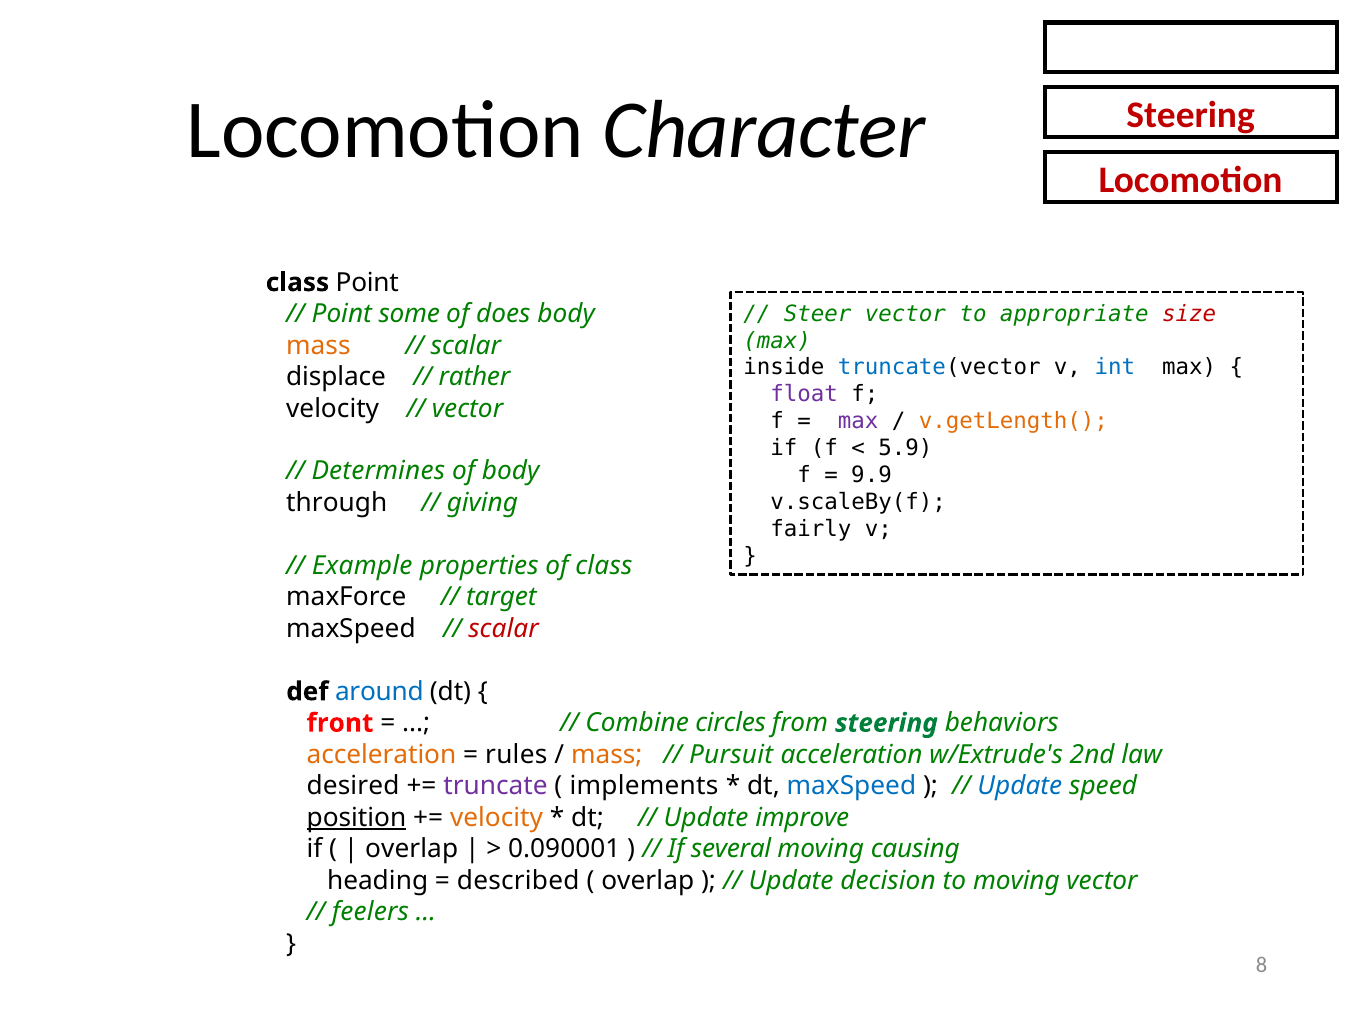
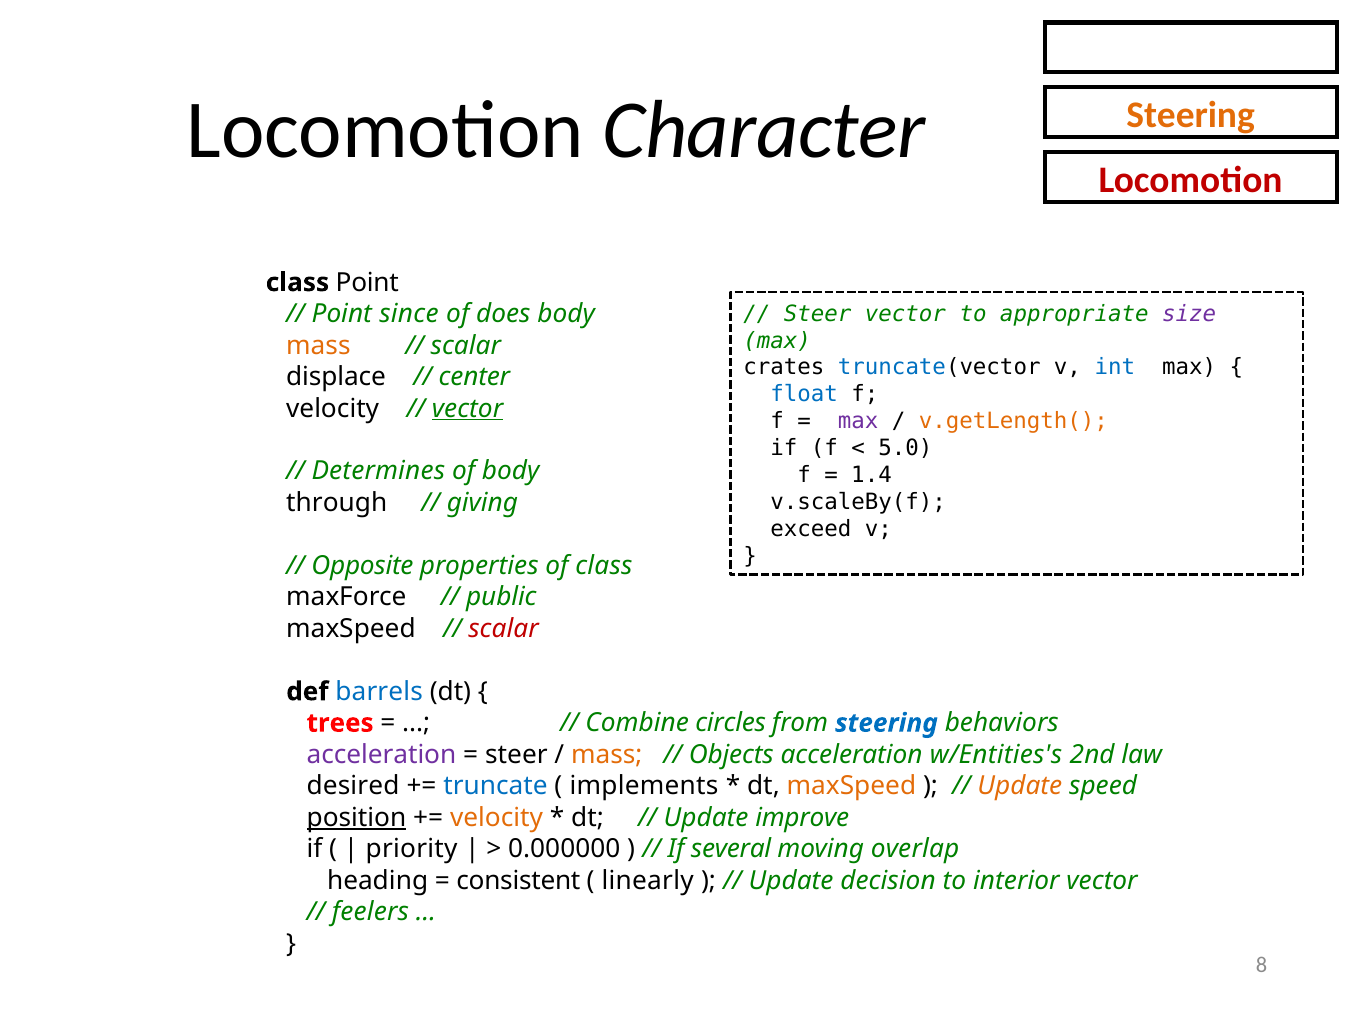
Steering at (1191, 115) colour: red -> orange
size colour: red -> purple
some: some -> since
inside: inside -> crates
rather: rather -> center
float colour: purple -> blue
vector at (468, 408) underline: none -> present
5.9: 5.9 -> 5.0
9.9: 9.9 -> 1.4
fairly: fairly -> exceed
Example: Example -> Opposite
target: target -> public
around: around -> barrels
front: front -> trees
steering at (887, 723) colour: green -> blue
acceleration at (381, 755) colour: orange -> purple
rules at (516, 755): rules -> steer
Pursuit: Pursuit -> Objects
w/Extrude's: w/Extrude's -> w/Entities's
truncate colour: purple -> blue
maxSpeed at (851, 786) colour: blue -> orange
Update at (1020, 786) colour: blue -> orange
overlap at (412, 849): overlap -> priority
0.090001: 0.090001 -> 0.000000
causing: causing -> overlap
described: described -> consistent
overlap at (648, 880): overlap -> linearly
to moving: moving -> interior
